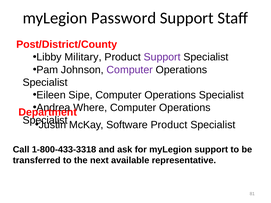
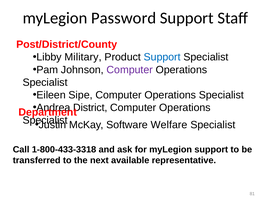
Support at (162, 57) colour: purple -> blue
Where: Where -> District
Software Product: Product -> Welfare
